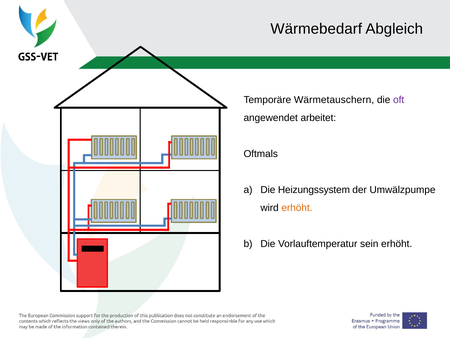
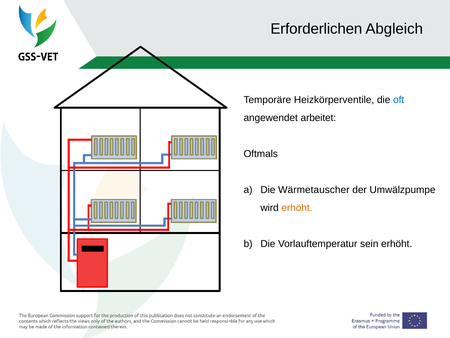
Wärmebedarf: Wärmebedarf -> Erforderlichen
Wärmetauschern: Wärmetauschern -> Heizkörperventile
oft colour: purple -> blue
Heizungssystem: Heizungssystem -> Wärmetauscher
